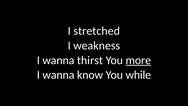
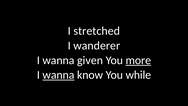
weakness: weakness -> wanderer
thirst: thirst -> given
wanna at (58, 75) underline: none -> present
